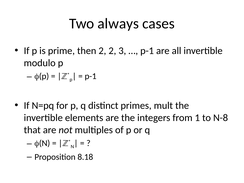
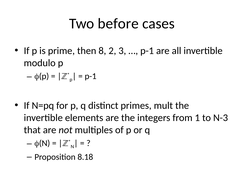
always: always -> before
then 2: 2 -> 8
N-8: N-8 -> N-3
